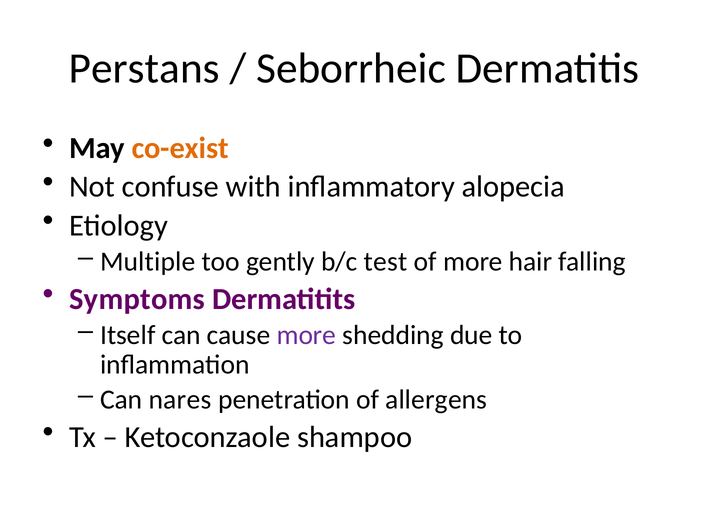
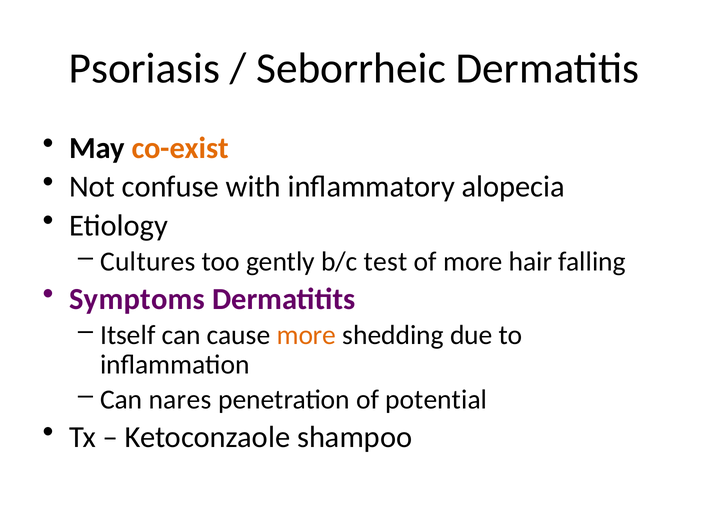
Perstans: Perstans -> Psoriasis
Multiple: Multiple -> Cultures
more at (306, 335) colour: purple -> orange
allergens: allergens -> potential
